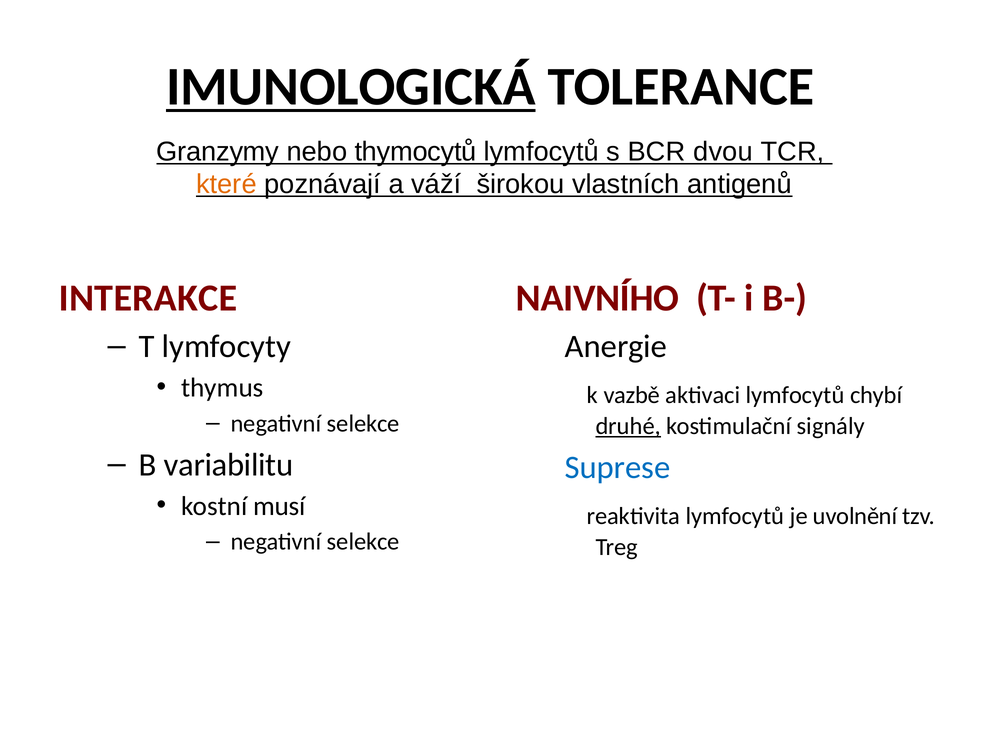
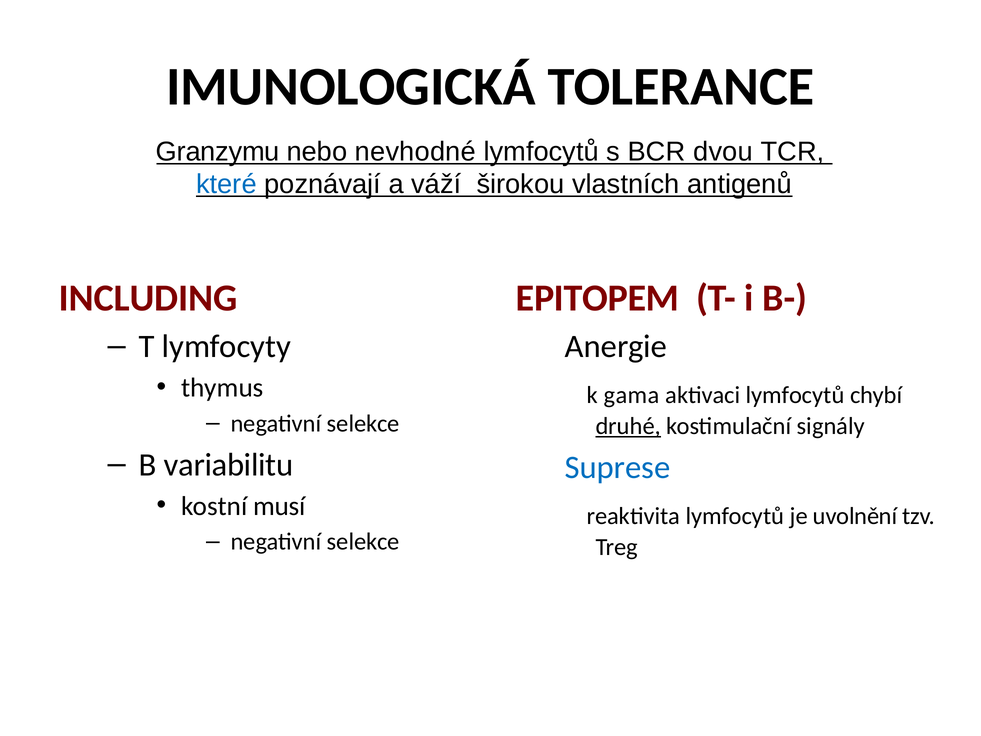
IMUNOLOGICKÁ underline: present -> none
Granzymy: Granzymy -> Granzymu
thymocytů: thymocytů -> nevhodné
které colour: orange -> blue
INTERAKCE: INTERAKCE -> INCLUDING
NAIVNÍHO: NAIVNÍHO -> EPITOPEM
vazbě: vazbě -> gama
